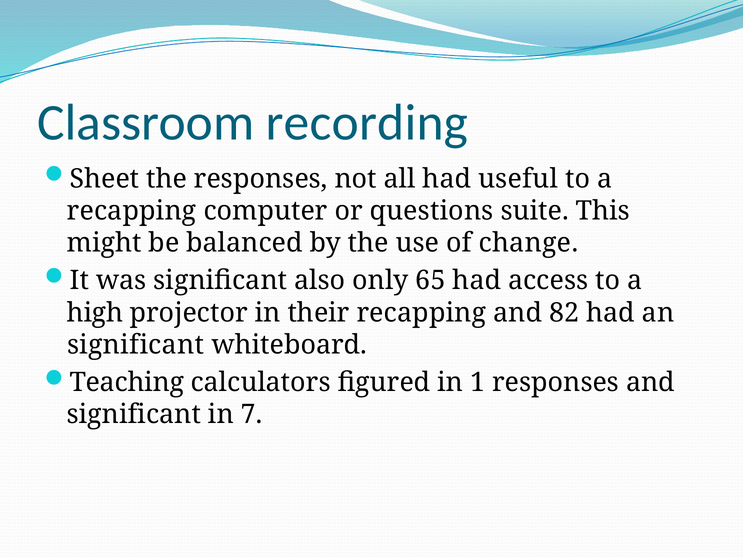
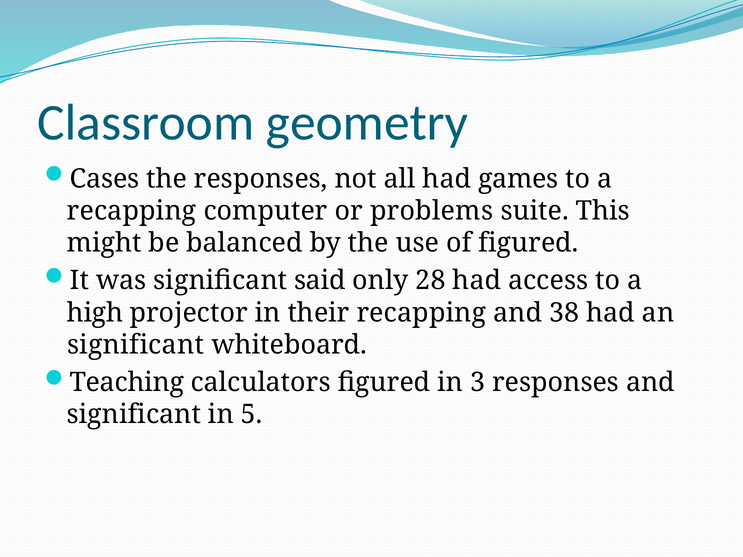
recording: recording -> geometry
Sheet: Sheet -> Cases
useful: useful -> games
questions: questions -> problems
of change: change -> figured
also: also -> said
65: 65 -> 28
82: 82 -> 38
1: 1 -> 3
7: 7 -> 5
